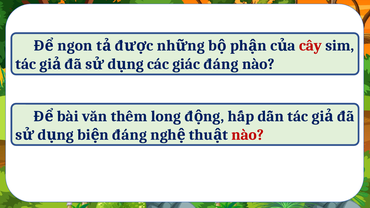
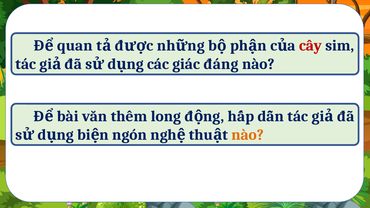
ngon: ngon -> quan
đáng at (130, 135): đáng -> ngón
nào at (248, 135) colour: red -> orange
